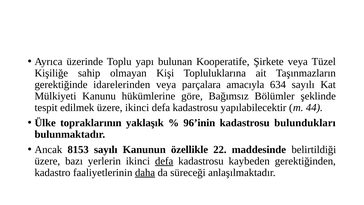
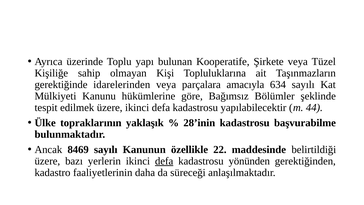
96’inin: 96’inin -> 28’inin
bulundukları: bulundukları -> başvurabilme
8153: 8153 -> 8469
kaybeden: kaybeden -> yönünden
daha underline: present -> none
